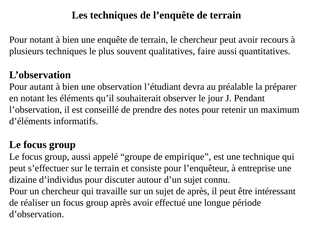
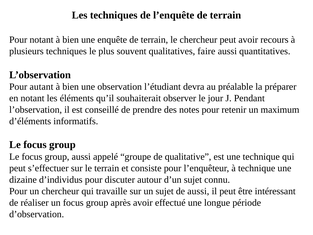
empirique: empirique -> qualitative
à entreprise: entreprise -> technique
de après: après -> aussi
